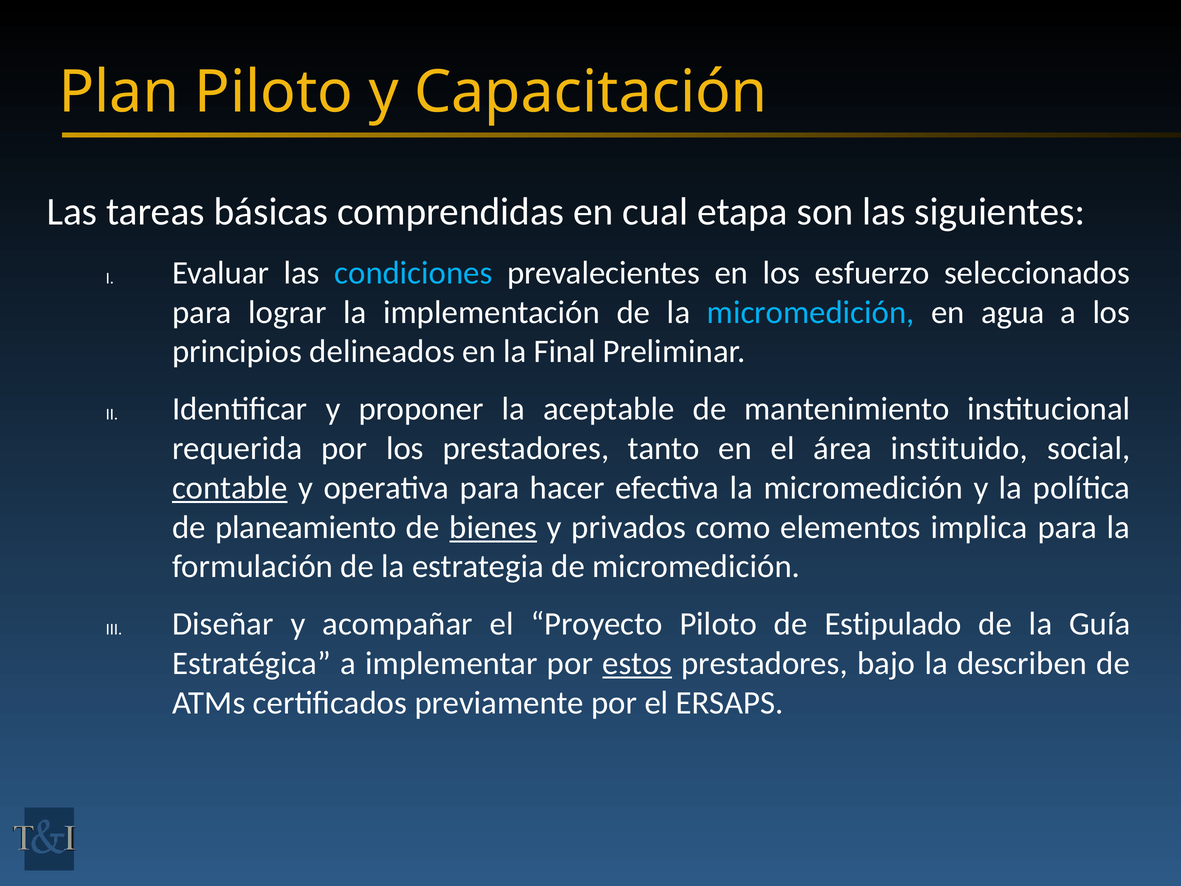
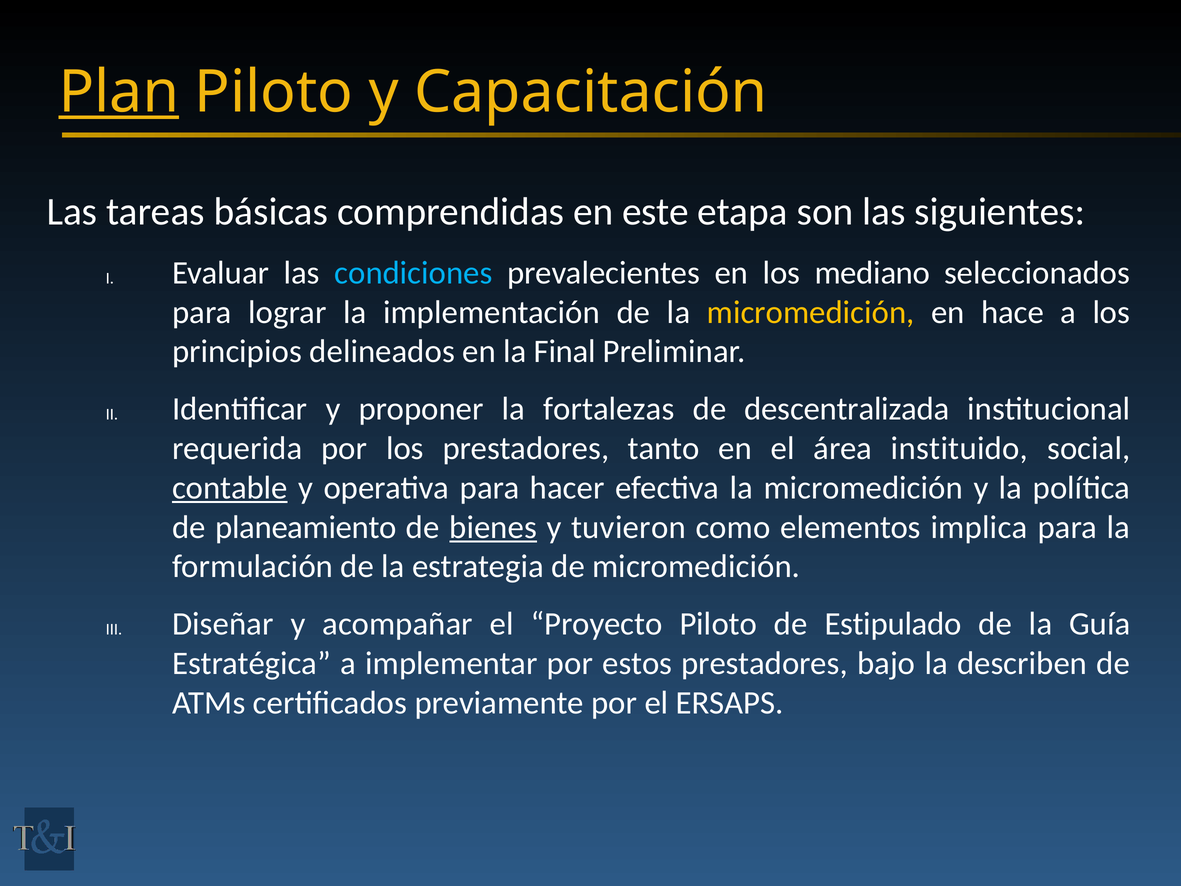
Plan underline: none -> present
cual: cual -> este
esfuerzo: esfuerzo -> mediano
micromedición at (811, 312) colour: light blue -> yellow
agua: agua -> hace
aceptable: aceptable -> fortalezas
mantenimiento: mantenimiento -> descentralizada
privados: privados -> tuvieron
estos underline: present -> none
